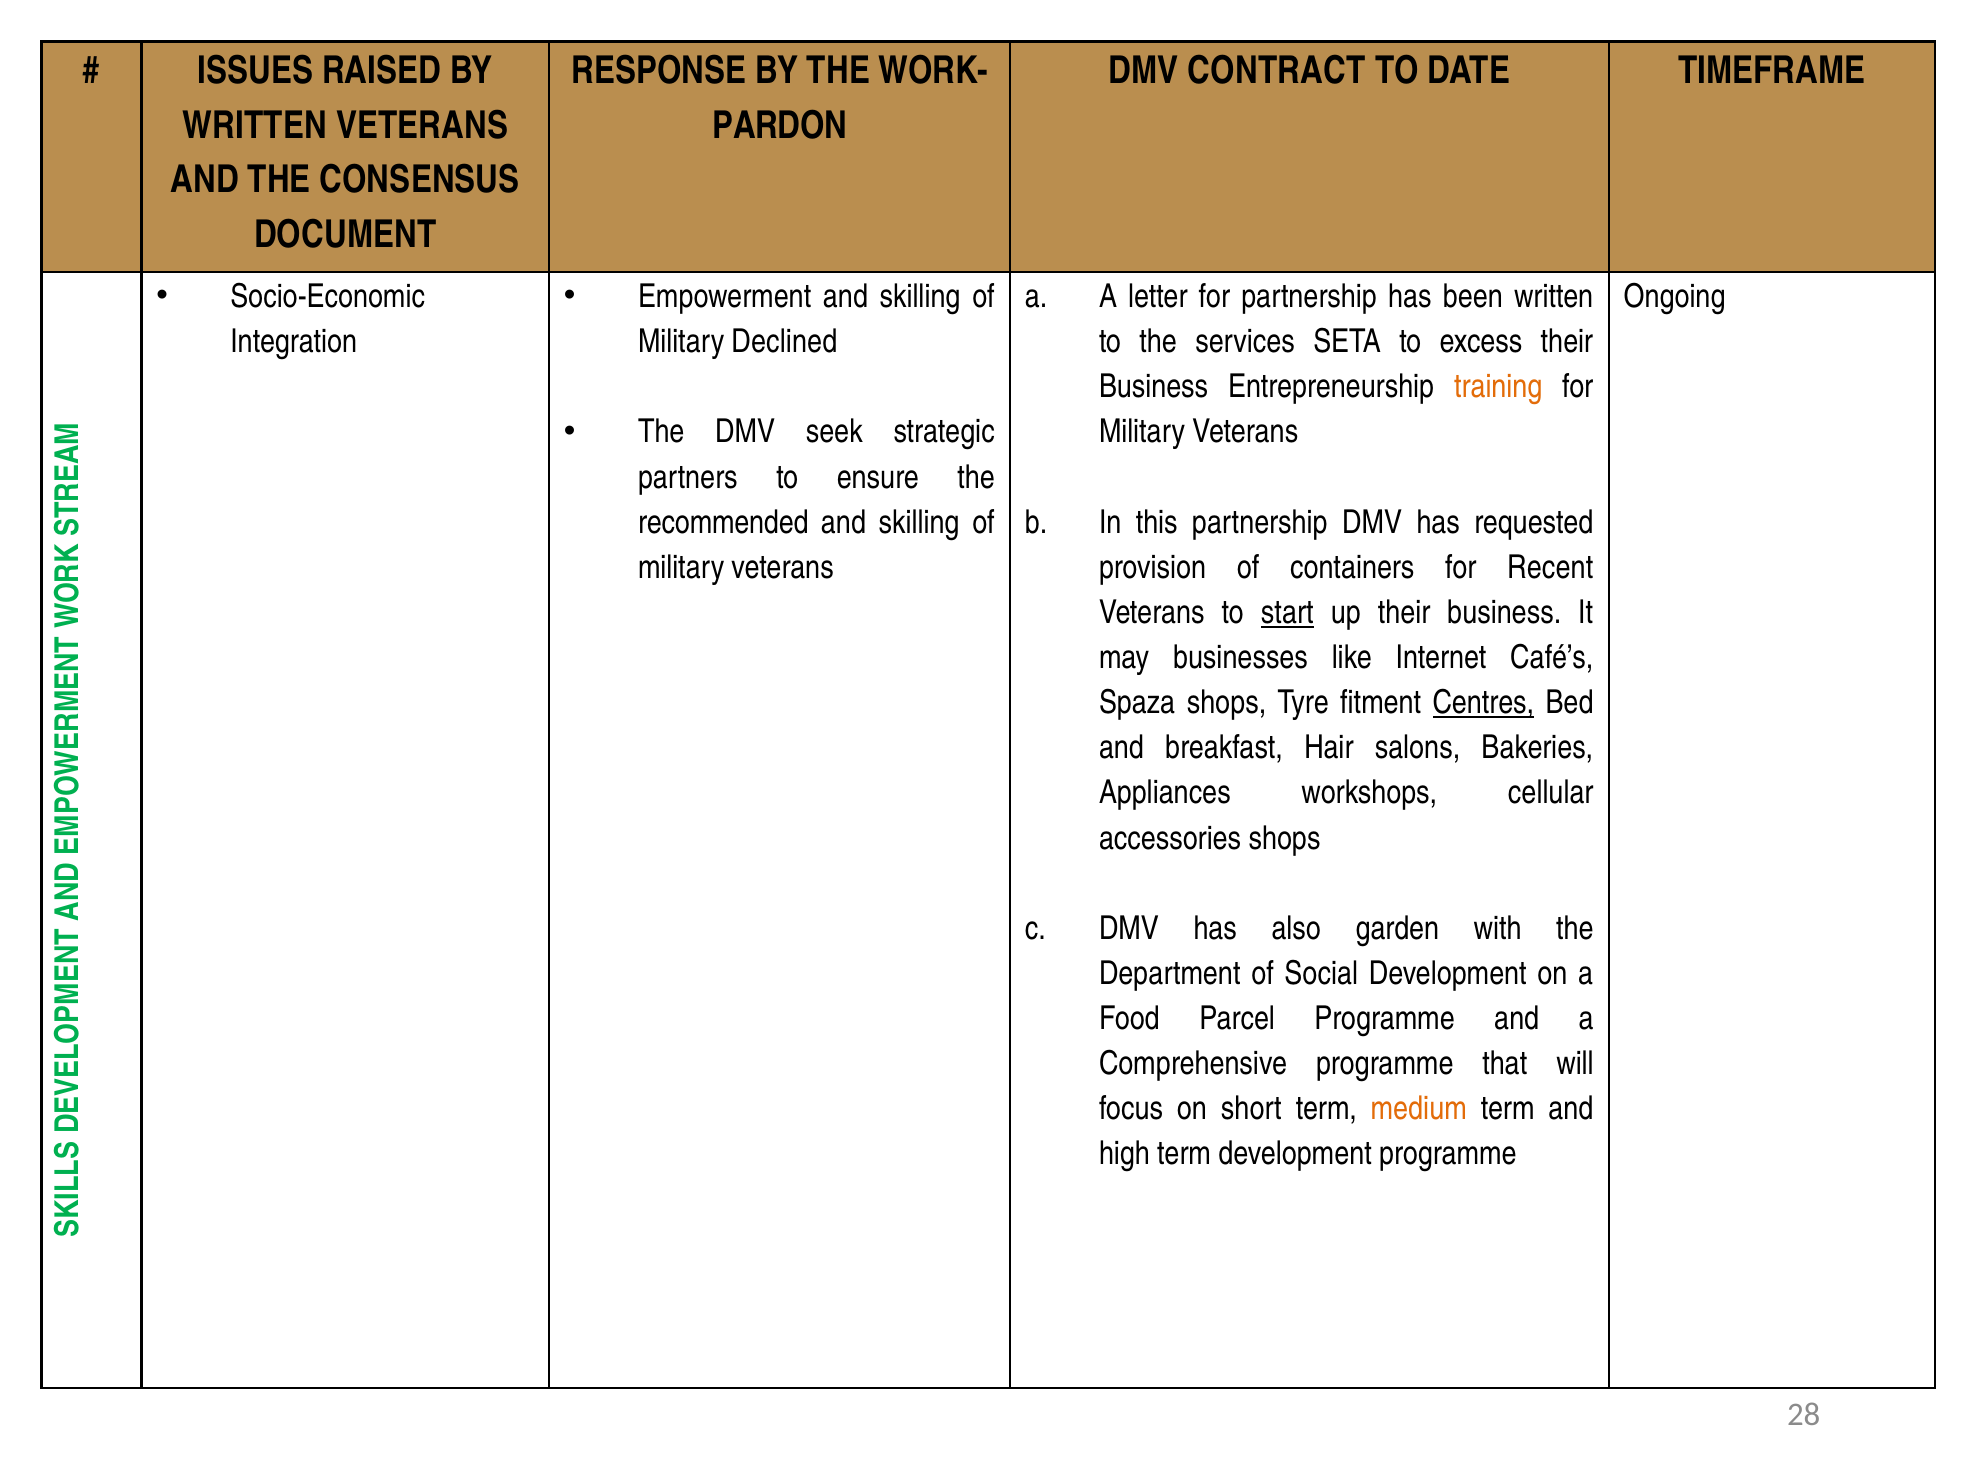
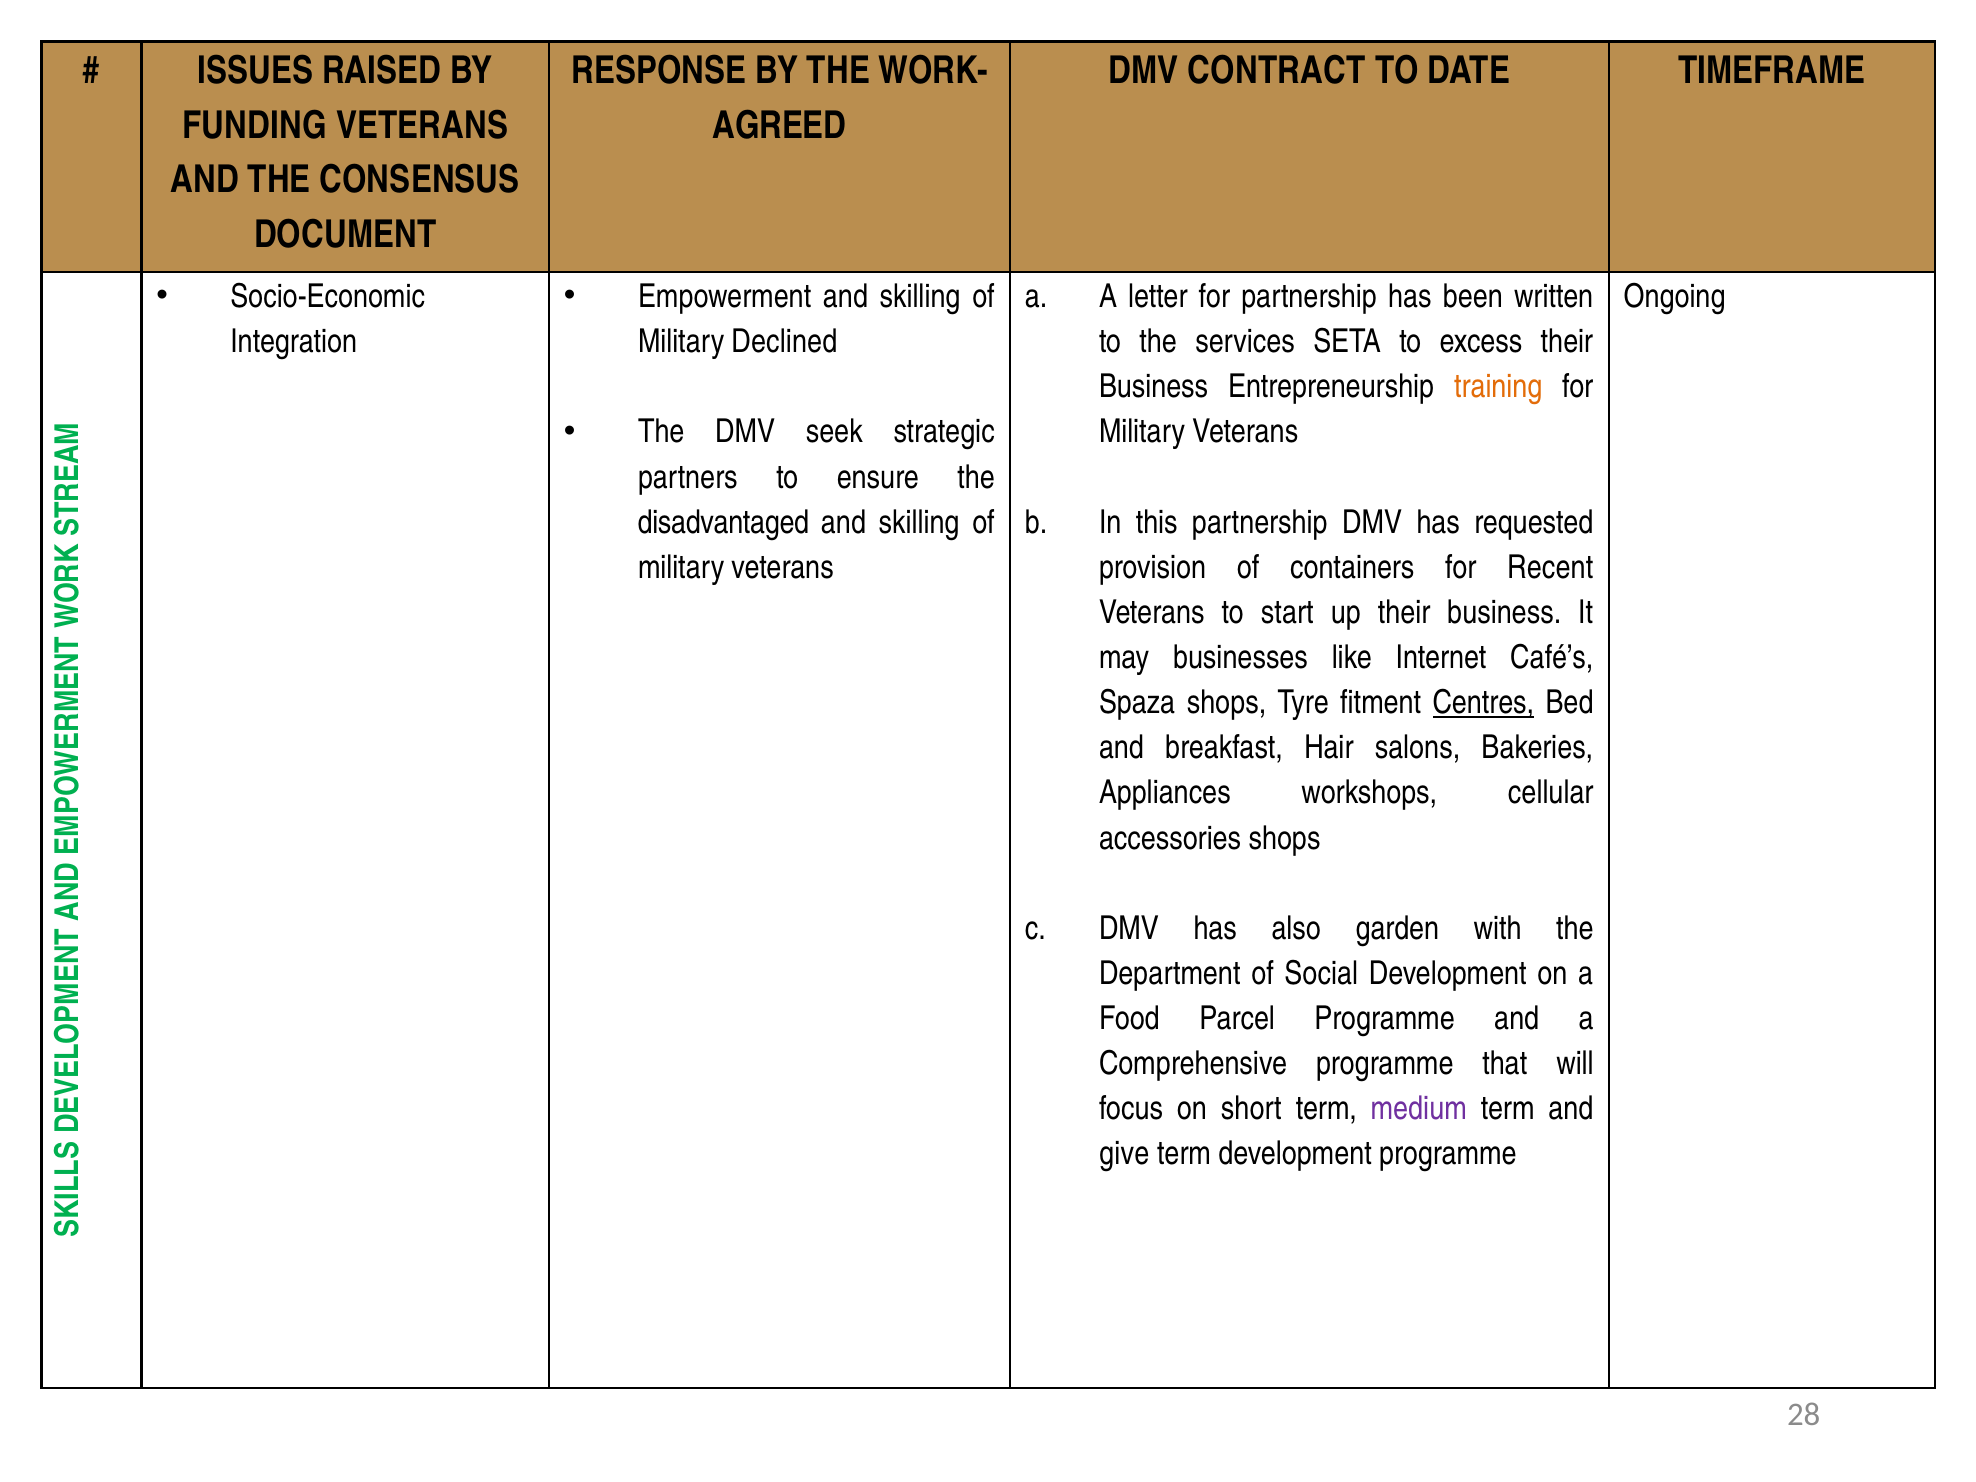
WRITTEN at (255, 126): WRITTEN -> FUNDING
PARDON: PARDON -> AGREED
recommended: recommended -> disadvantaged
start underline: present -> none
medium colour: orange -> purple
high: high -> give
